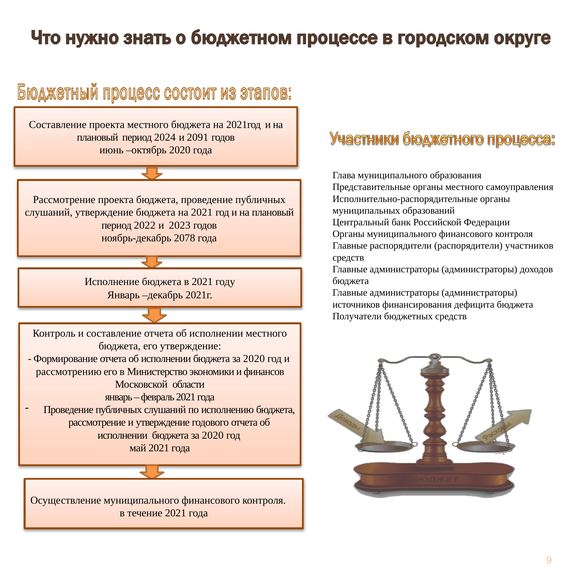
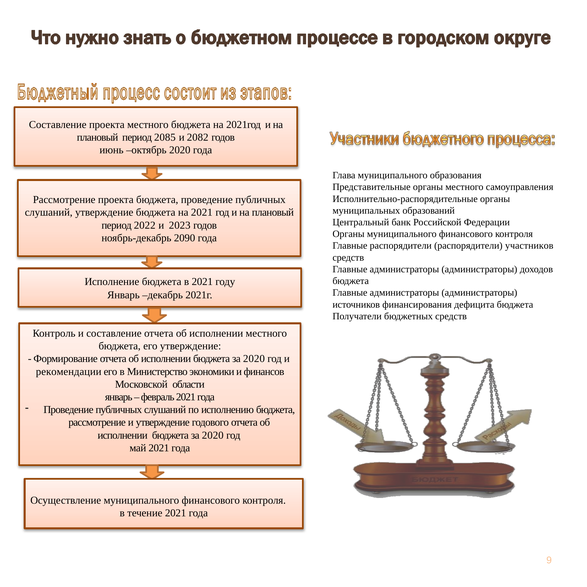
2024: 2024 -> 2085
2091: 2091 -> 2082
2078: 2078 -> 2090
рассмотрению: рассмотрению -> рекомендации
